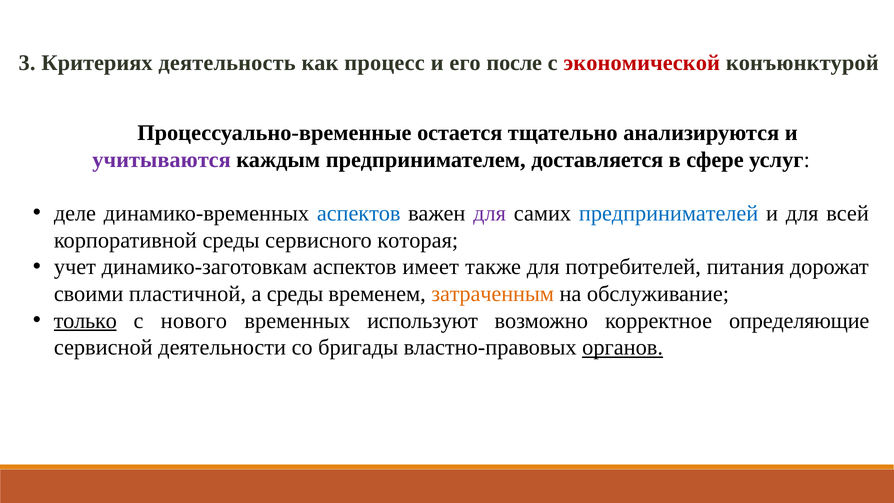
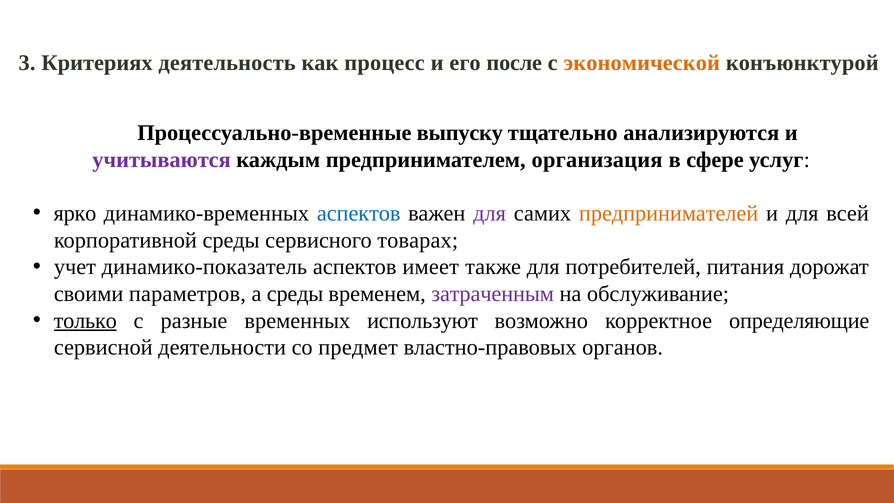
экономической colour: red -> orange
остается: остается -> выпуску
доставляется: доставляется -> организация
деле: деле -> ярко
предпринимателей colour: blue -> orange
которая: которая -> товарах
динамико-заготовкам: динамико-заготовкам -> динамико-показатель
пластичной: пластичной -> параметров
затраченным colour: orange -> purple
нового: нового -> разные
бригады: бригады -> предмет
органов underline: present -> none
